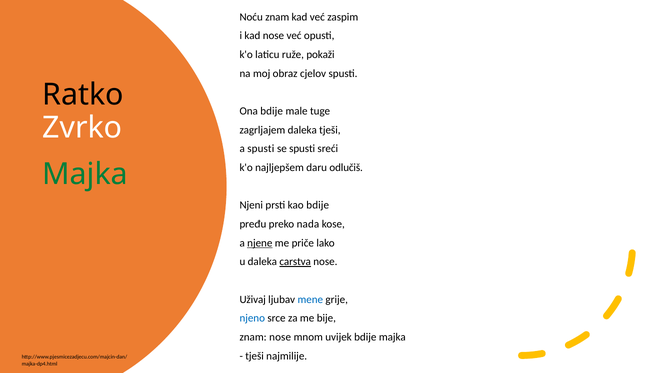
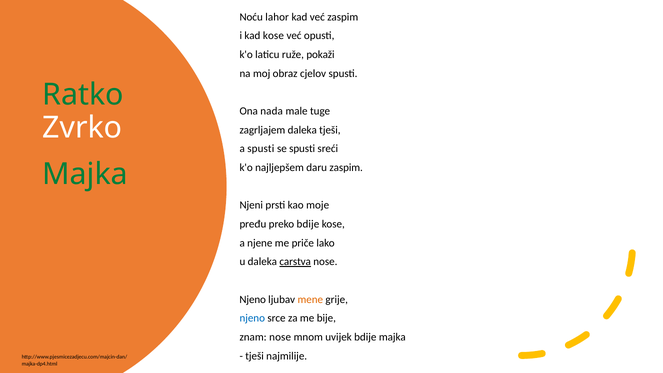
Noću znam: znam -> lahor
kad nose: nose -> kose
Ratko colour: black -> green
Ona bdije: bdije -> nada
daru odlučiš: odlučiš -> zaspim
kao bdije: bdije -> moje
preko nada: nada -> bdije
njene underline: present -> none
Uživaj at (253, 299): Uživaj -> Njeno
mene colour: blue -> orange
